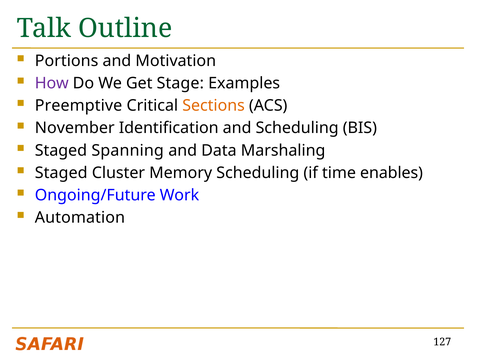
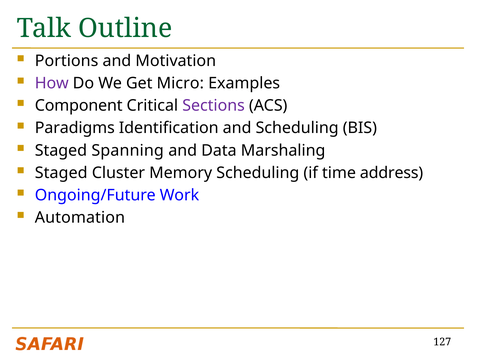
Stage: Stage -> Micro
Preemptive: Preemptive -> Component
Sections colour: orange -> purple
November: November -> Paradigms
enables: enables -> address
